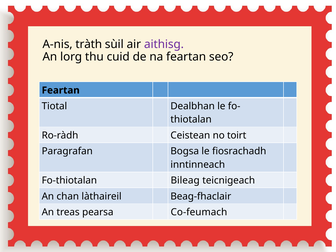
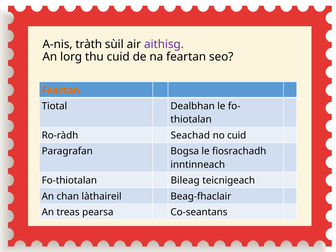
Feartan at (61, 90) colour: black -> orange
Ceistean: Ceistean -> Seachad
no toirt: toirt -> cuid
Co-feumach: Co-feumach -> Co-seantans
